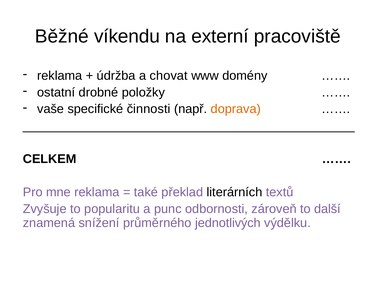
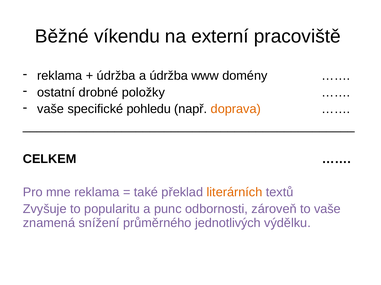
a chovat: chovat -> údržba
činnosti: činnosti -> pohledu
literárních colour: black -> orange
to další: další -> vaše
